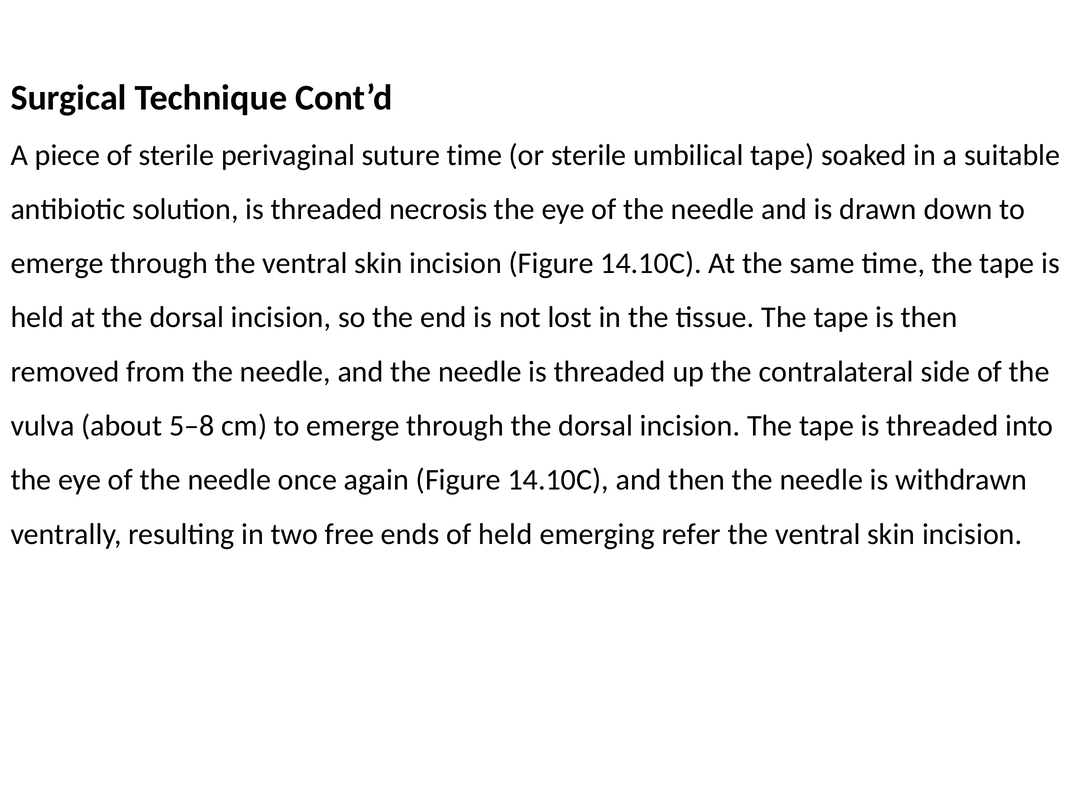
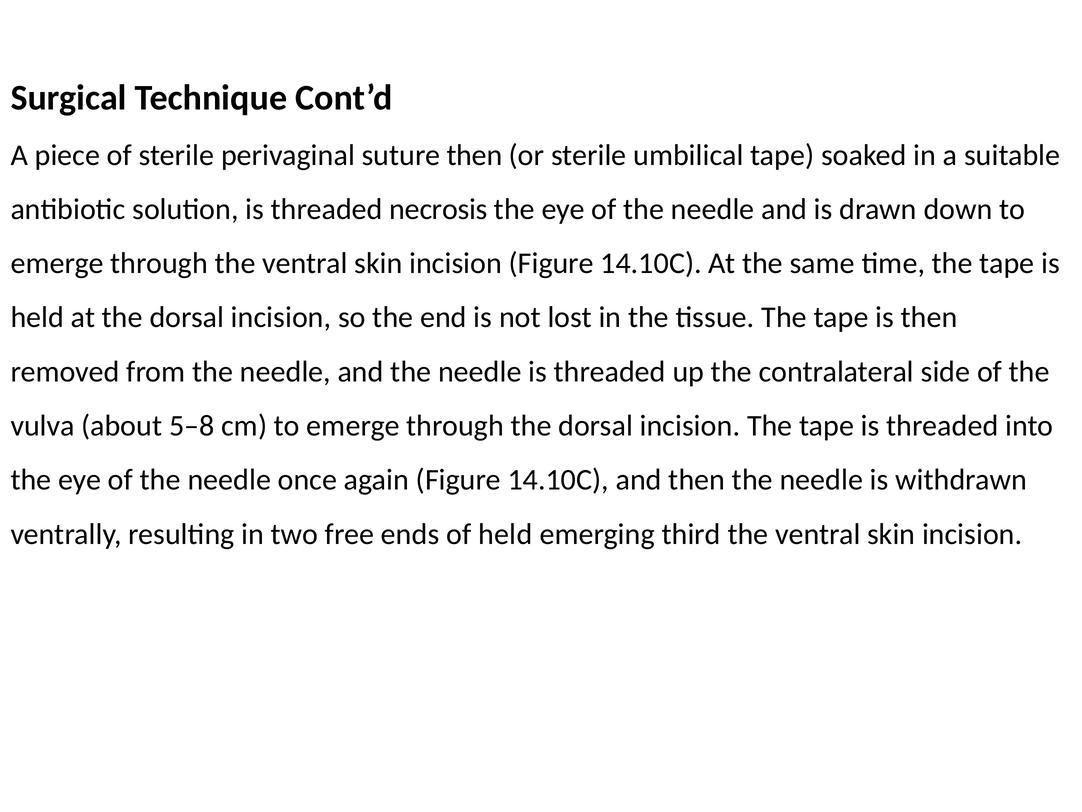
suture time: time -> then
refer: refer -> third
